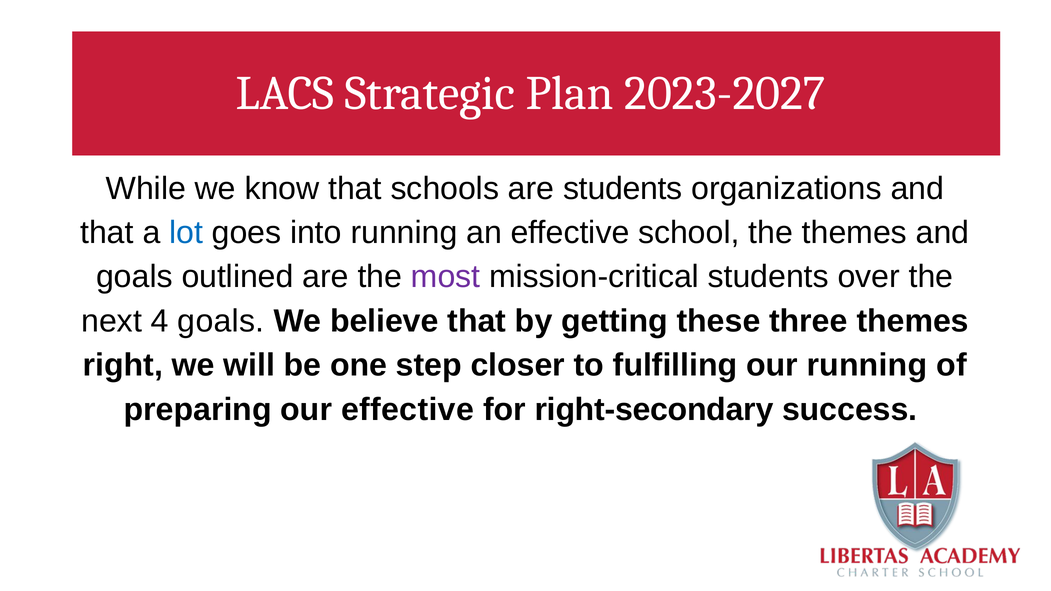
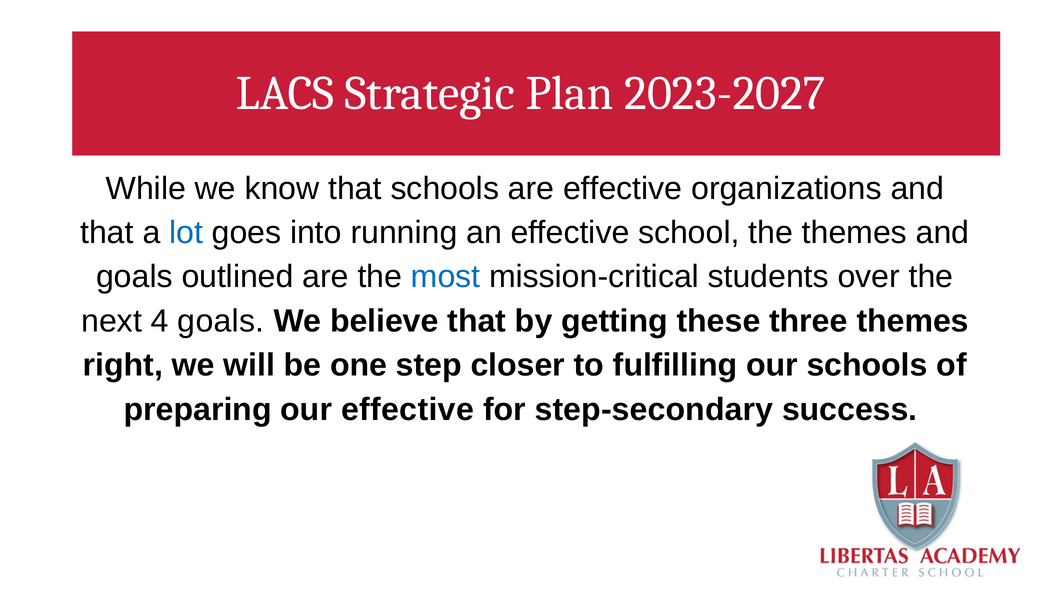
are students: students -> effective
most colour: purple -> blue
our running: running -> schools
right-secondary: right-secondary -> step-secondary
